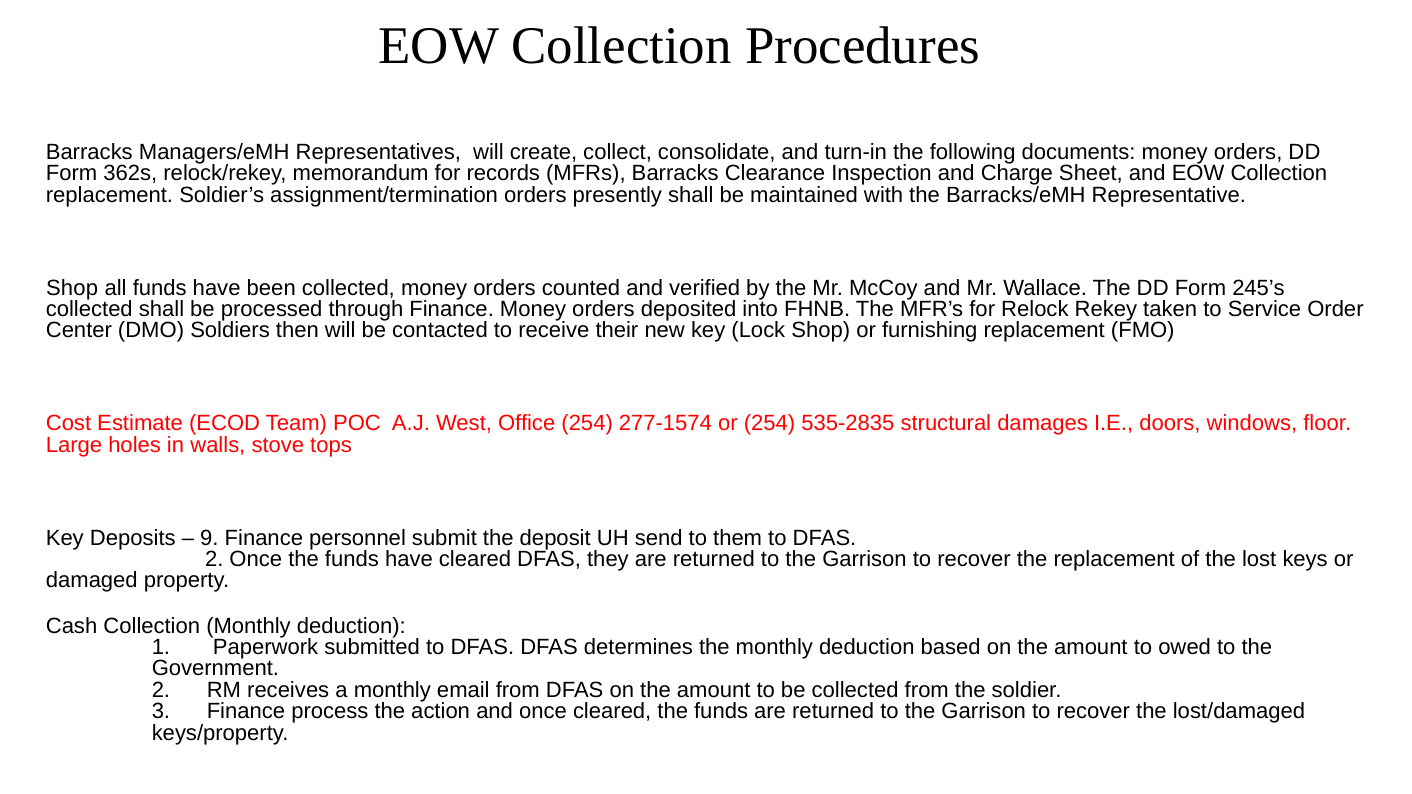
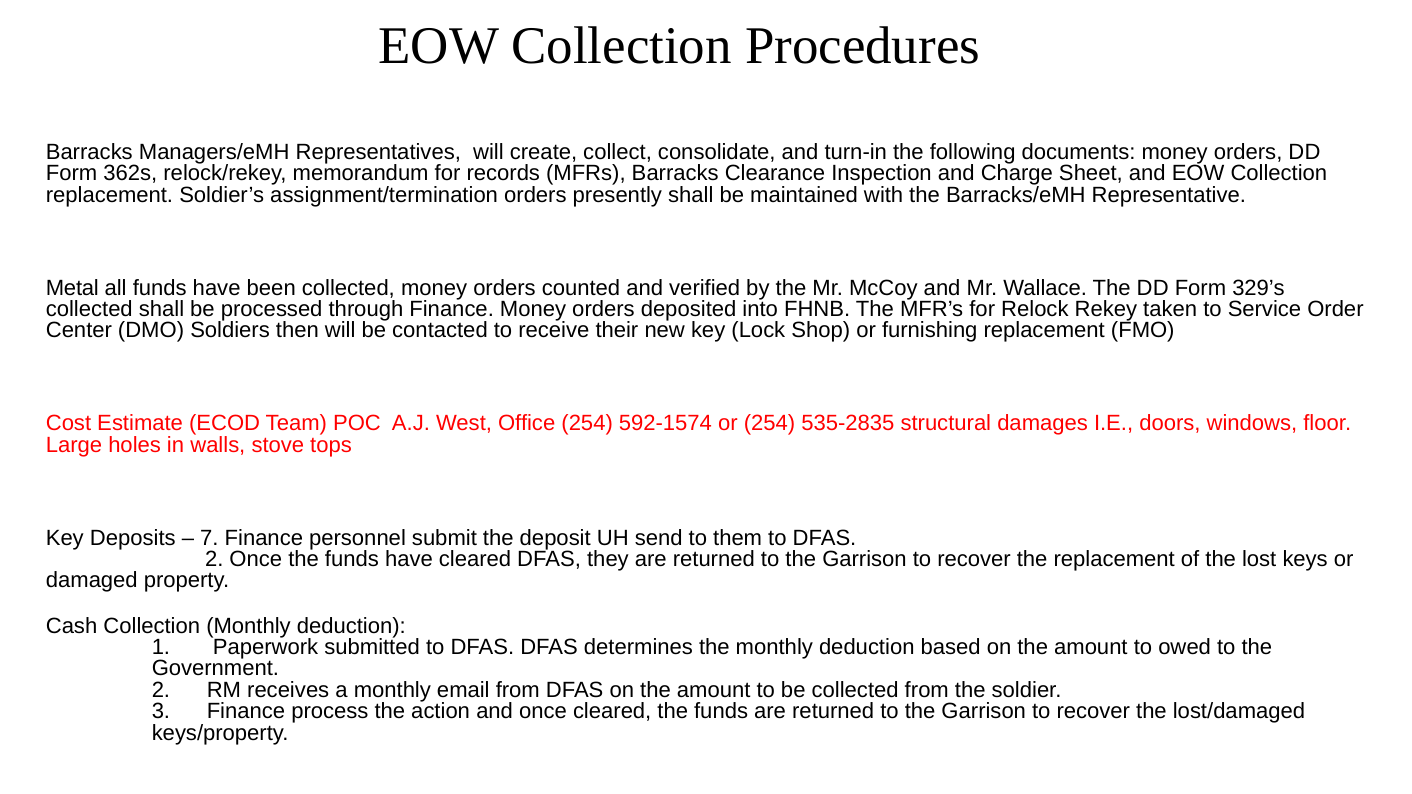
Shop at (72, 288): Shop -> Metal
245’s: 245’s -> 329’s
277-1574: 277-1574 -> 592-1574
9: 9 -> 7
